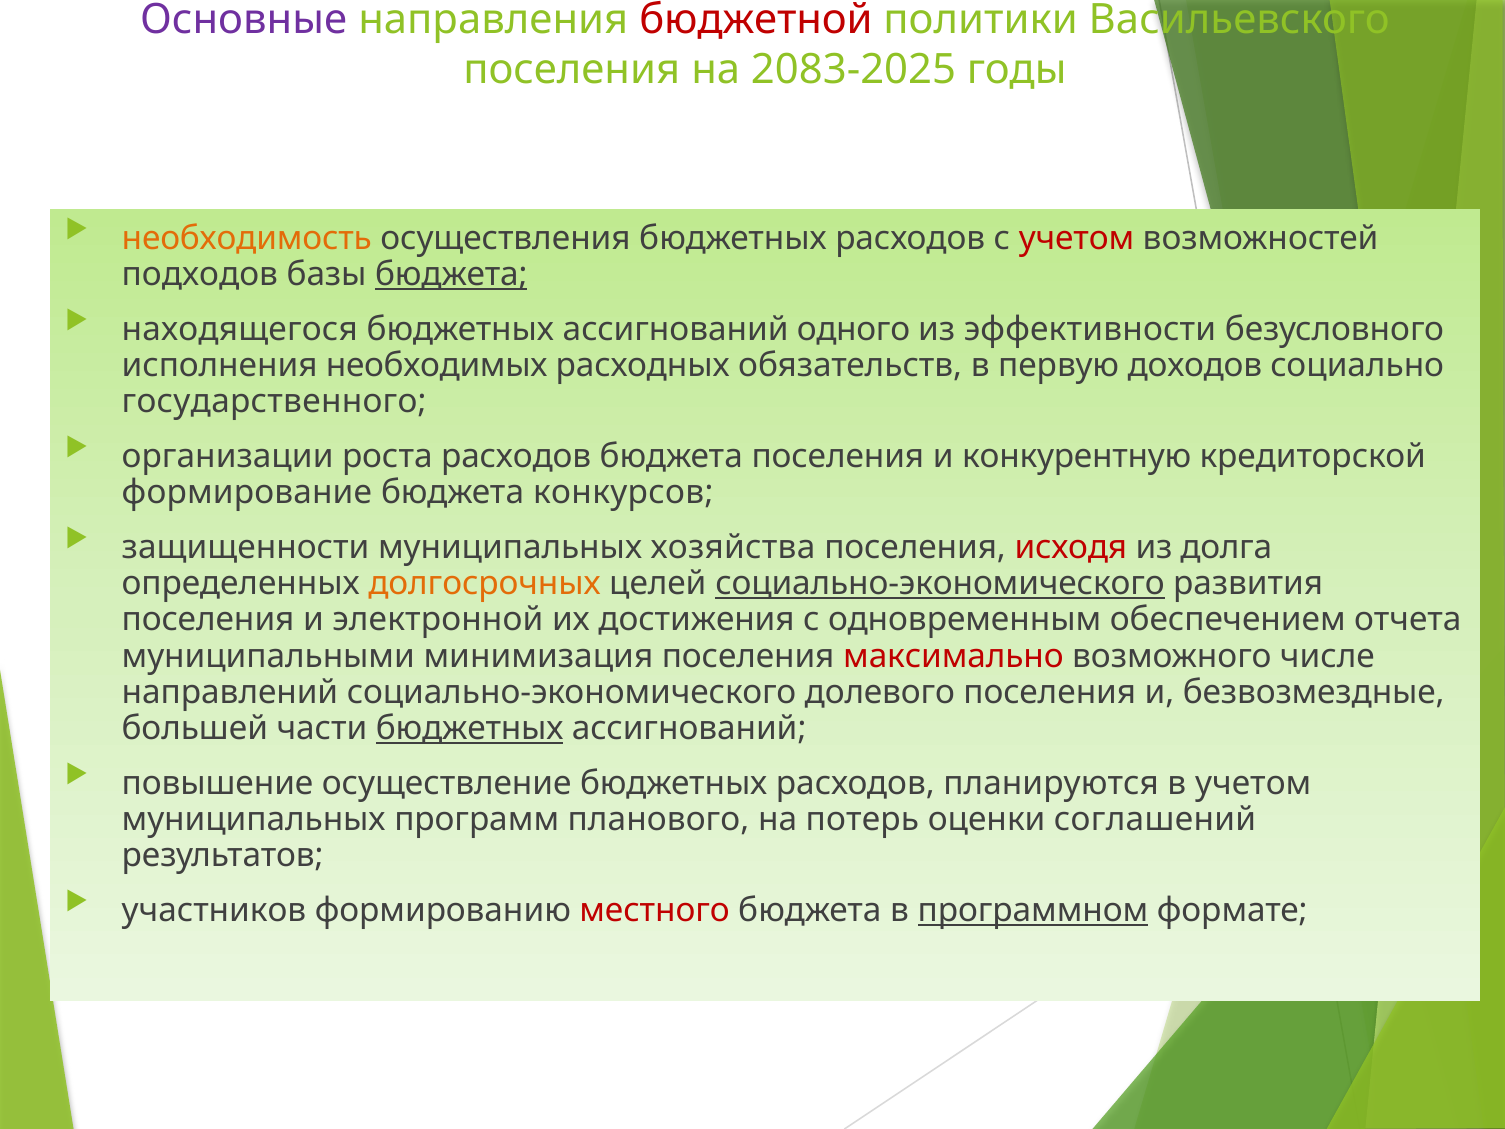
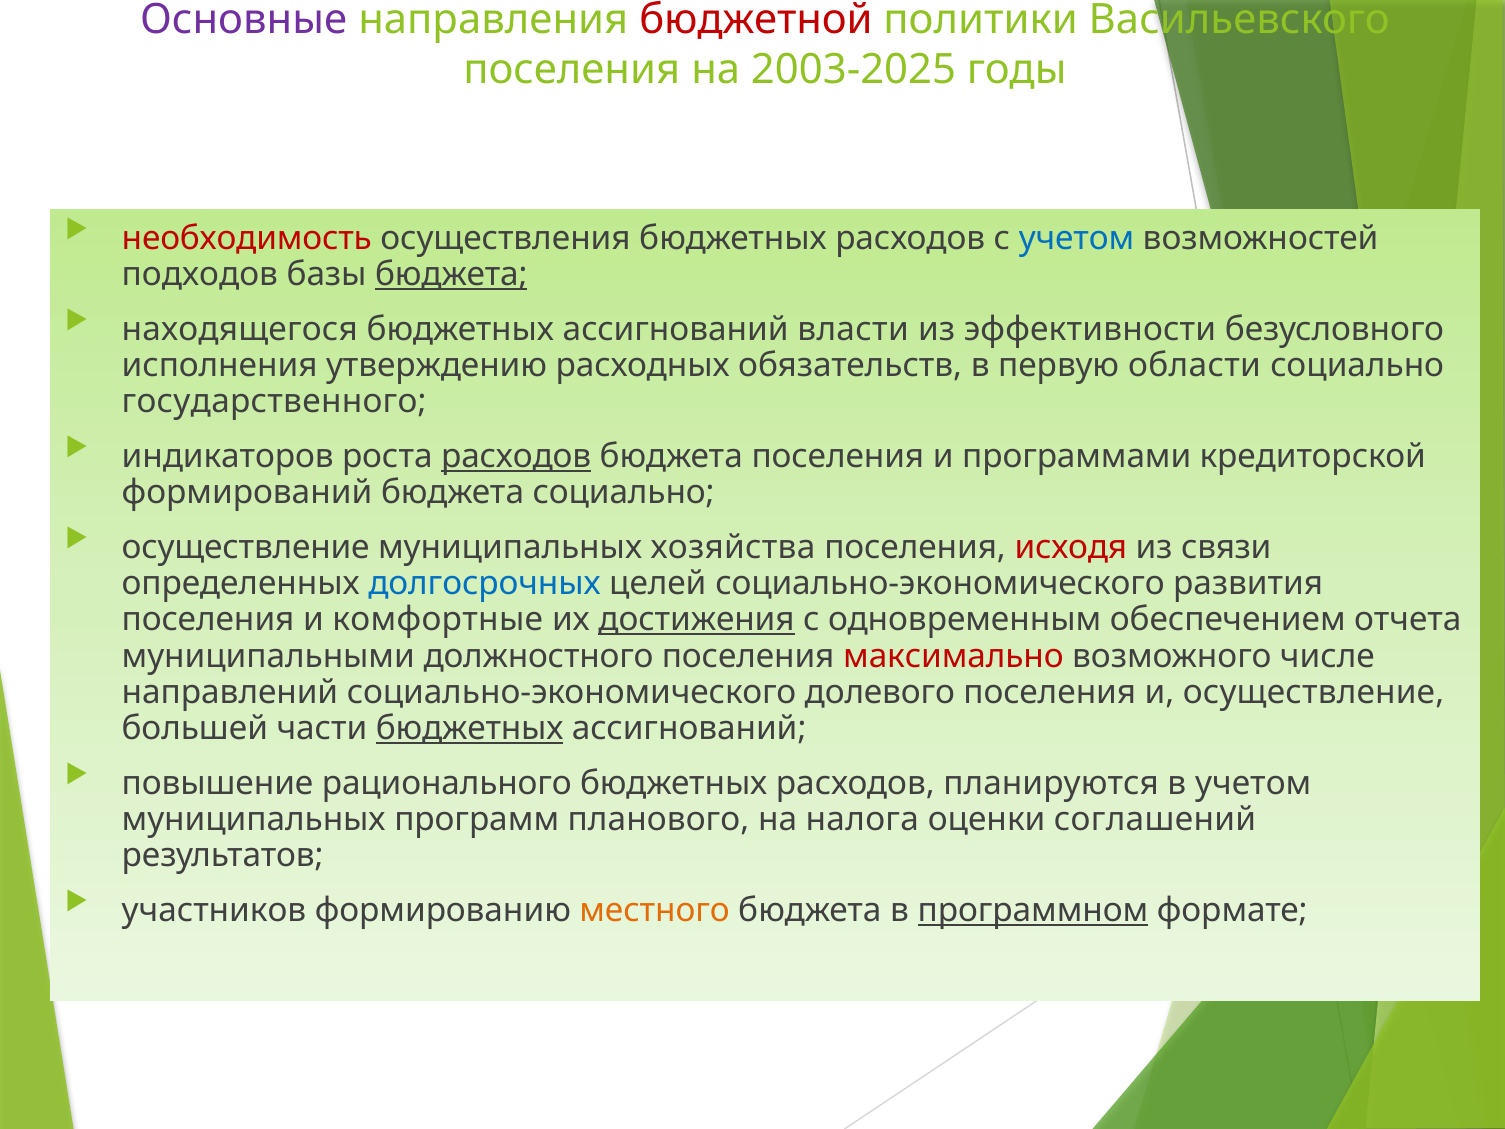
2083-2025: 2083-2025 -> 2003-2025
необходимость colour: orange -> red
учетом at (1077, 239) colour: red -> blue
одного: одного -> власти
необходимых: необходимых -> утверждению
доходов: доходов -> области
организации: организации -> индикаторов
расходов at (516, 457) underline: none -> present
конкурентную: конкурентную -> программами
формирование: формирование -> формирований
бюджета конкурсов: конкурсов -> социально
защищенности at (246, 548): защищенности -> осуществление
долга: долга -> связи
долгосрочных colour: orange -> blue
социально-экономического at (940, 584) underline: present -> none
электронной: электронной -> комфортные
достижения underline: none -> present
минимизация: минимизация -> должностного
и безвозмездные: безвозмездные -> осуществление
осуществление: осуществление -> рационального
потерь: потерь -> налога
местного colour: red -> orange
